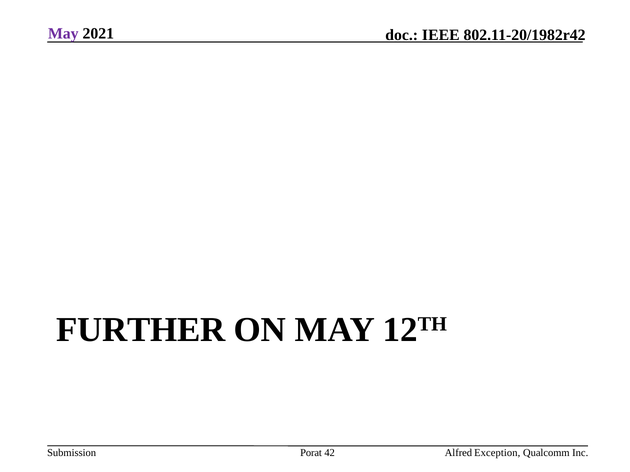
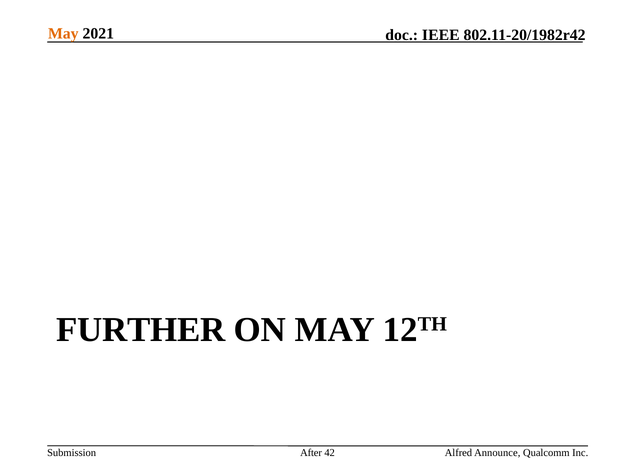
May at (63, 33) colour: purple -> orange
Porat: Porat -> After
Exception: Exception -> Announce
